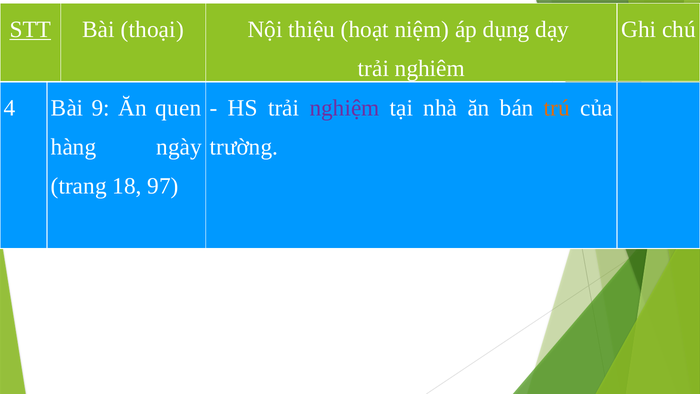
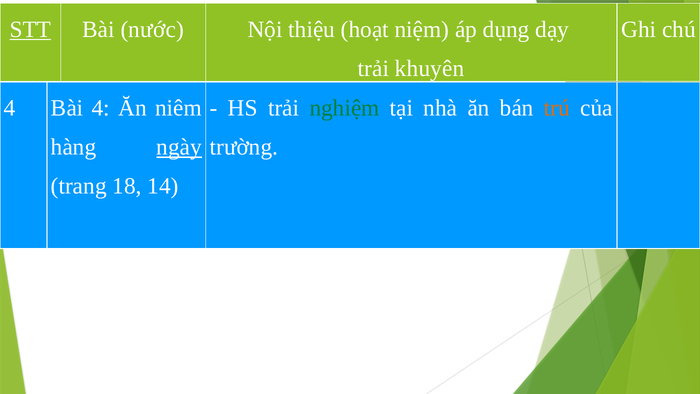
thoại: thoại -> nước
nghiêm: nghiêm -> khuyên
Bài 9: 9 -> 4
quen: quen -> niêm
nghiệm colour: purple -> green
ngày underline: none -> present
97: 97 -> 14
